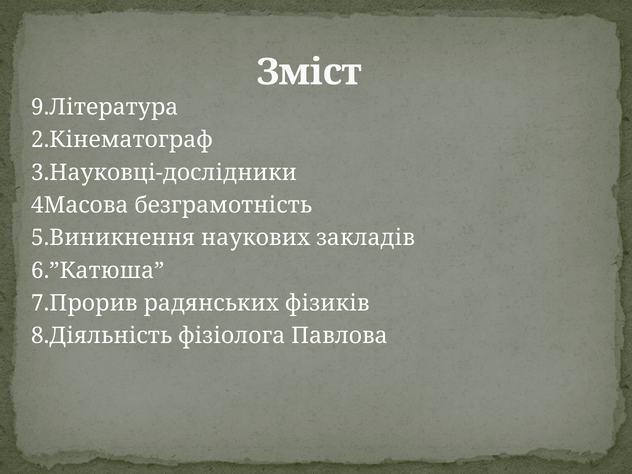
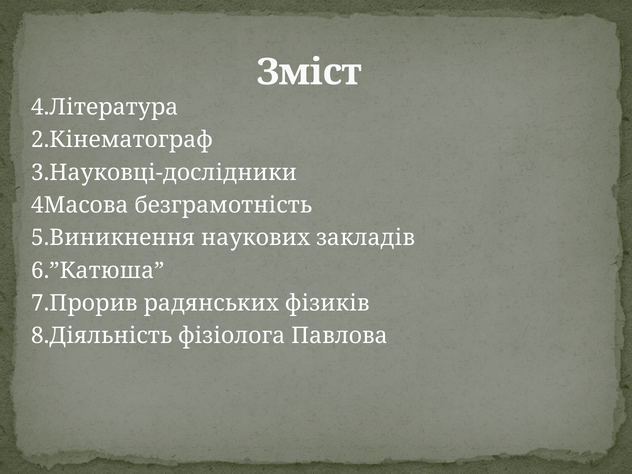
9.Література: 9.Література -> 4.Література
